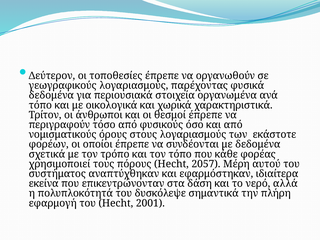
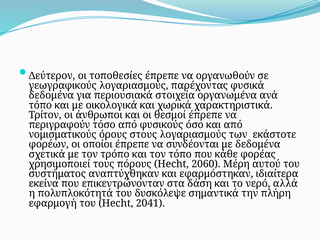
2057: 2057 -> 2060
2001: 2001 -> 2041
